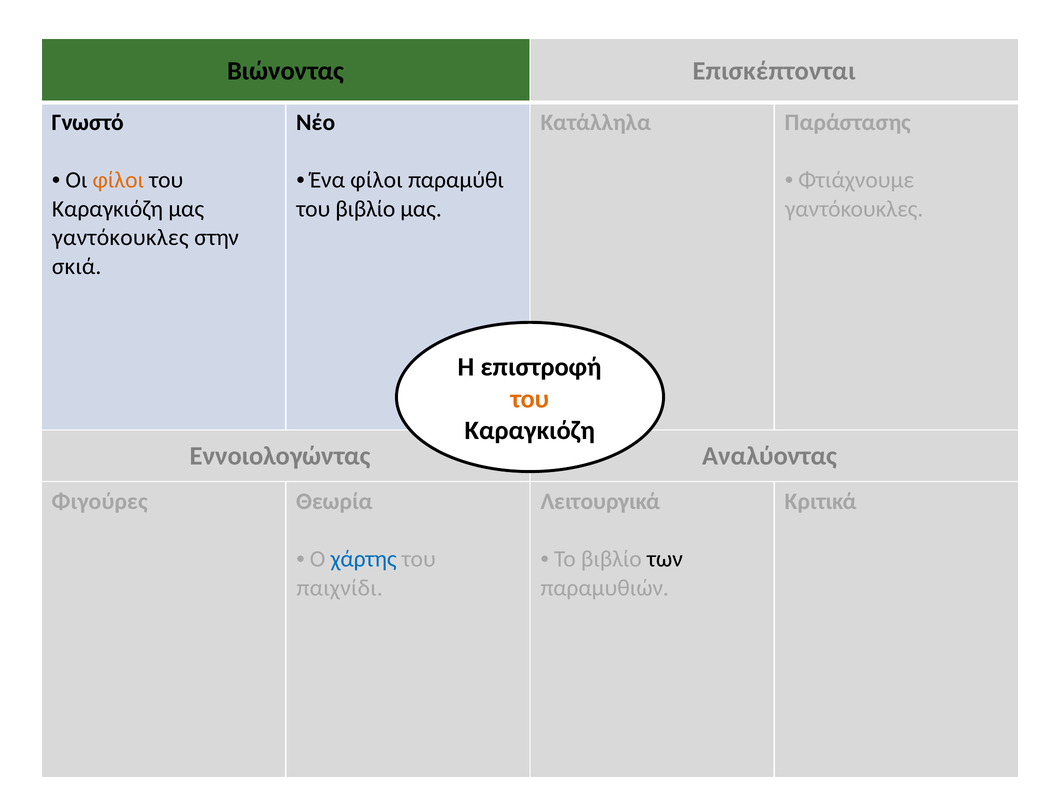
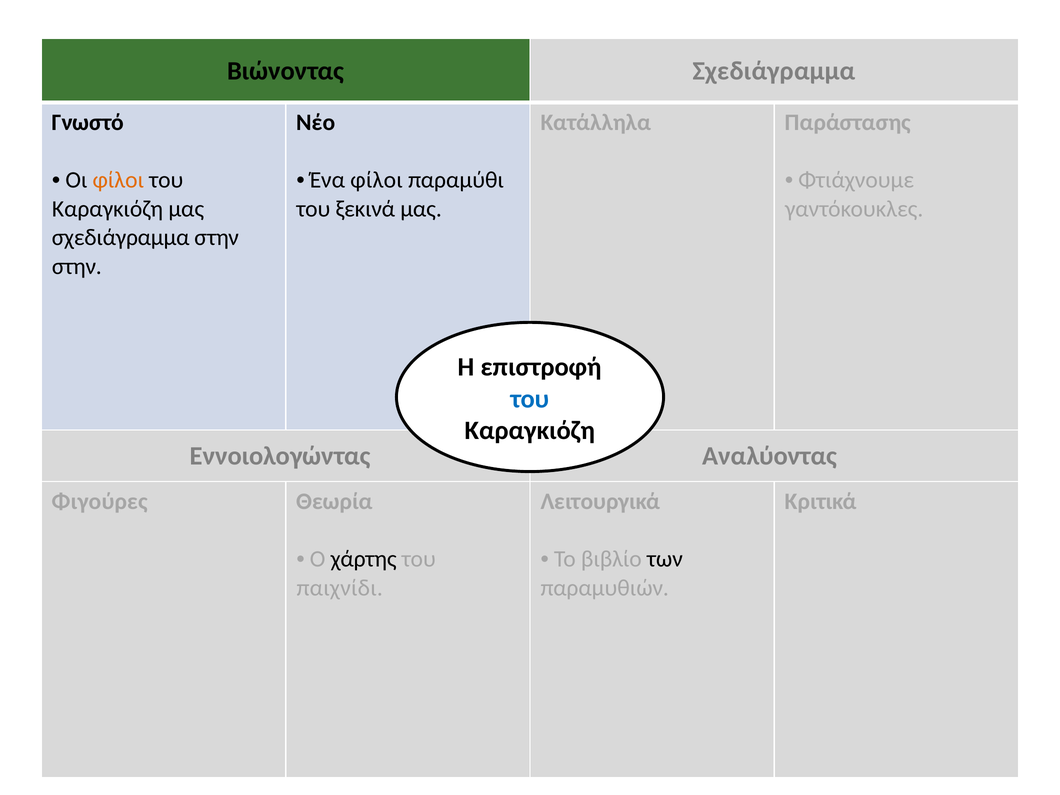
Βιώνοντας Επισκέπτονται: Επισκέπτονται -> Σχεδιάγραμμα
του βιβλίο: βιβλίο -> ξεκινά
γαντόκουκλες at (120, 238): γαντόκουκλες -> σχεδιάγραμμα
σκιά at (77, 266): σκιά -> στην
του at (530, 399) colour: orange -> blue
χάρτης colour: blue -> black
